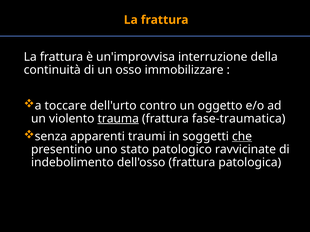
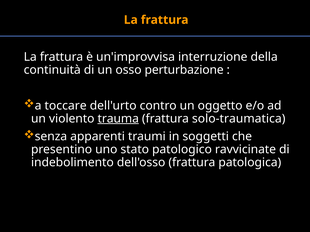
immobilizzare: immobilizzare -> perturbazione
fase-traumatica: fase-traumatica -> solo-traumatica
che underline: present -> none
